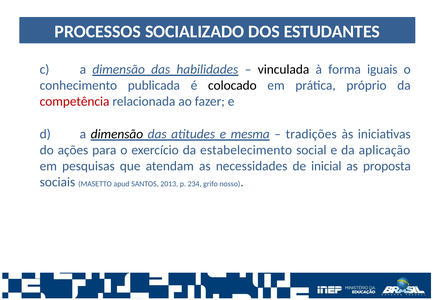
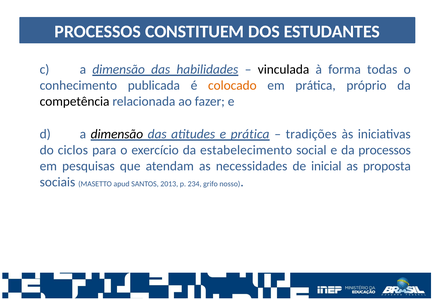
SOCIALIZADO: SOCIALIZADO -> CONSTITUEM
iguais: iguais -> todas
colocado colour: black -> orange
competência colour: red -> black
e mesma: mesma -> prática
ações: ações -> ciclos
da aplicação: aplicação -> processos
